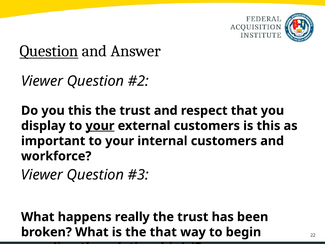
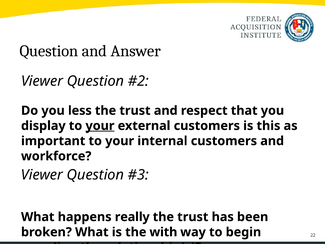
Question at (49, 51) underline: present -> none
you this: this -> less
the that: that -> with
